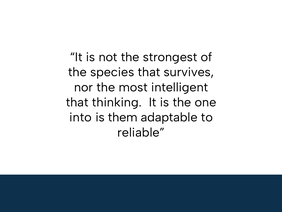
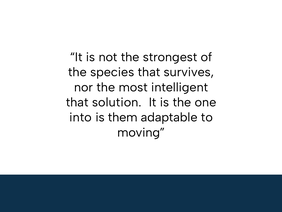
thinking: thinking -> solution
reliable: reliable -> moving
